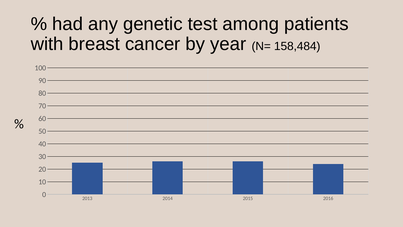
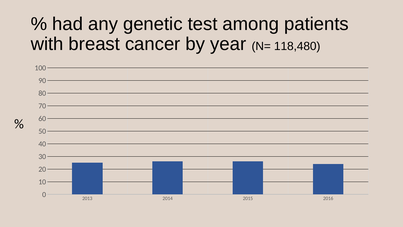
158,484: 158,484 -> 118,480
